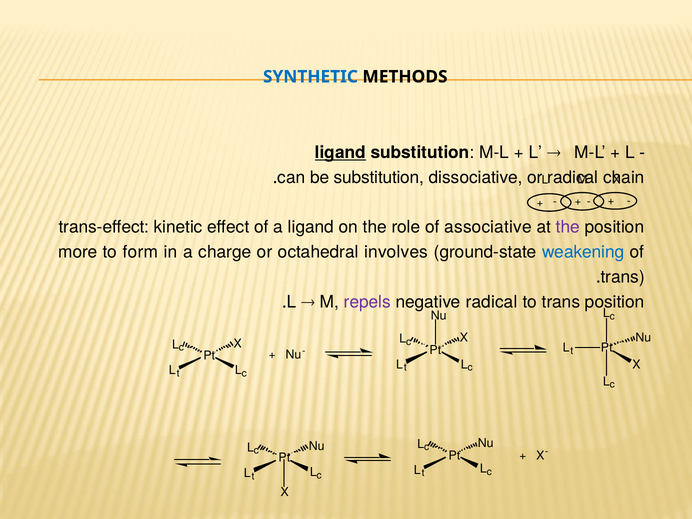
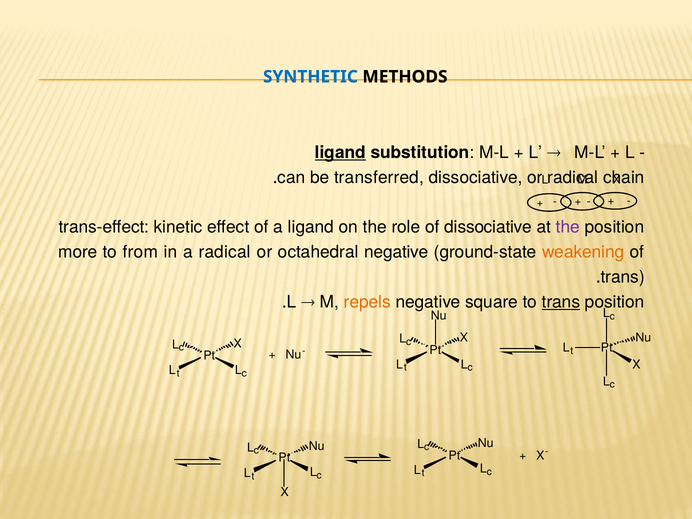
be substitution: substitution -> transferred
of associative: associative -> dissociative
form: form -> from
a charge: charge -> radical
octahedral involves: involves -> negative
weakening colour: blue -> orange
repels colour: purple -> orange
negative radical: radical -> square
trans at (561, 302) underline: none -> present
